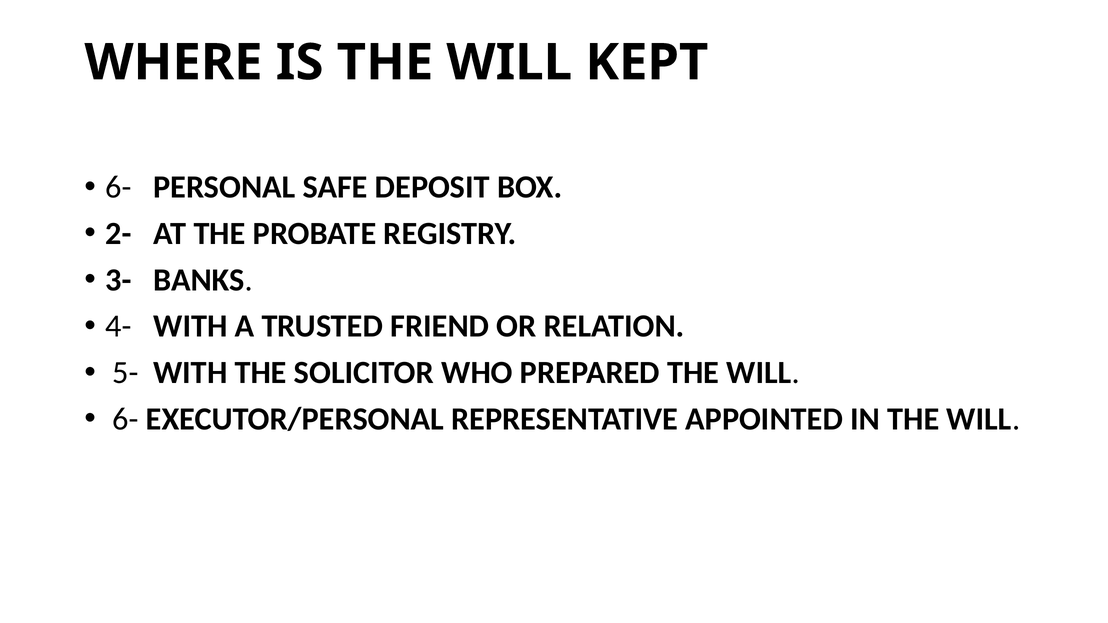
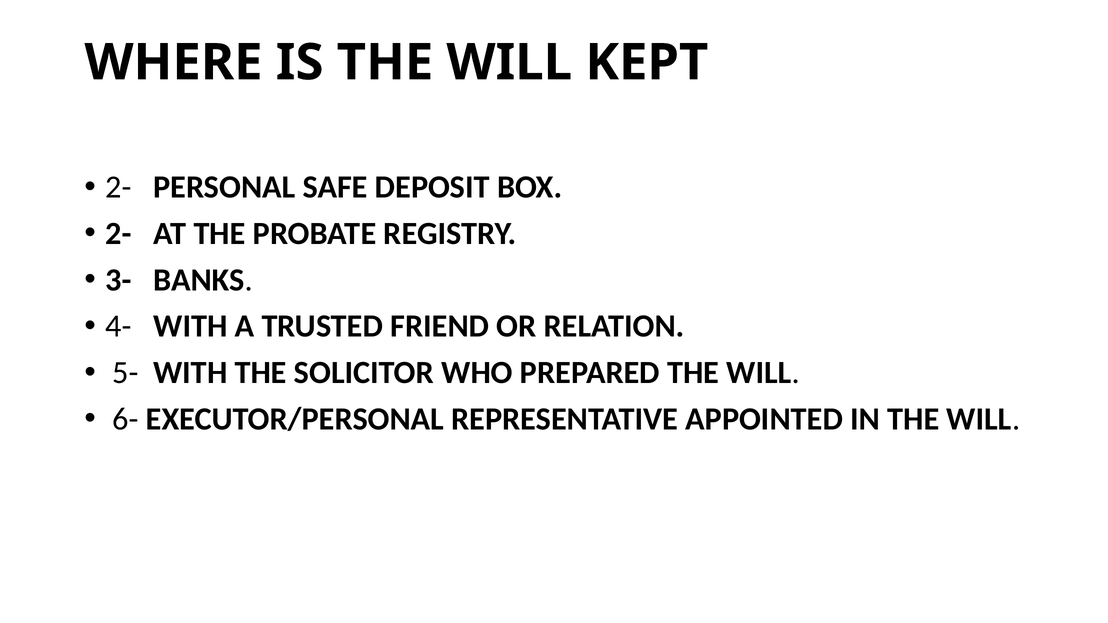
6- at (118, 187): 6- -> 2-
